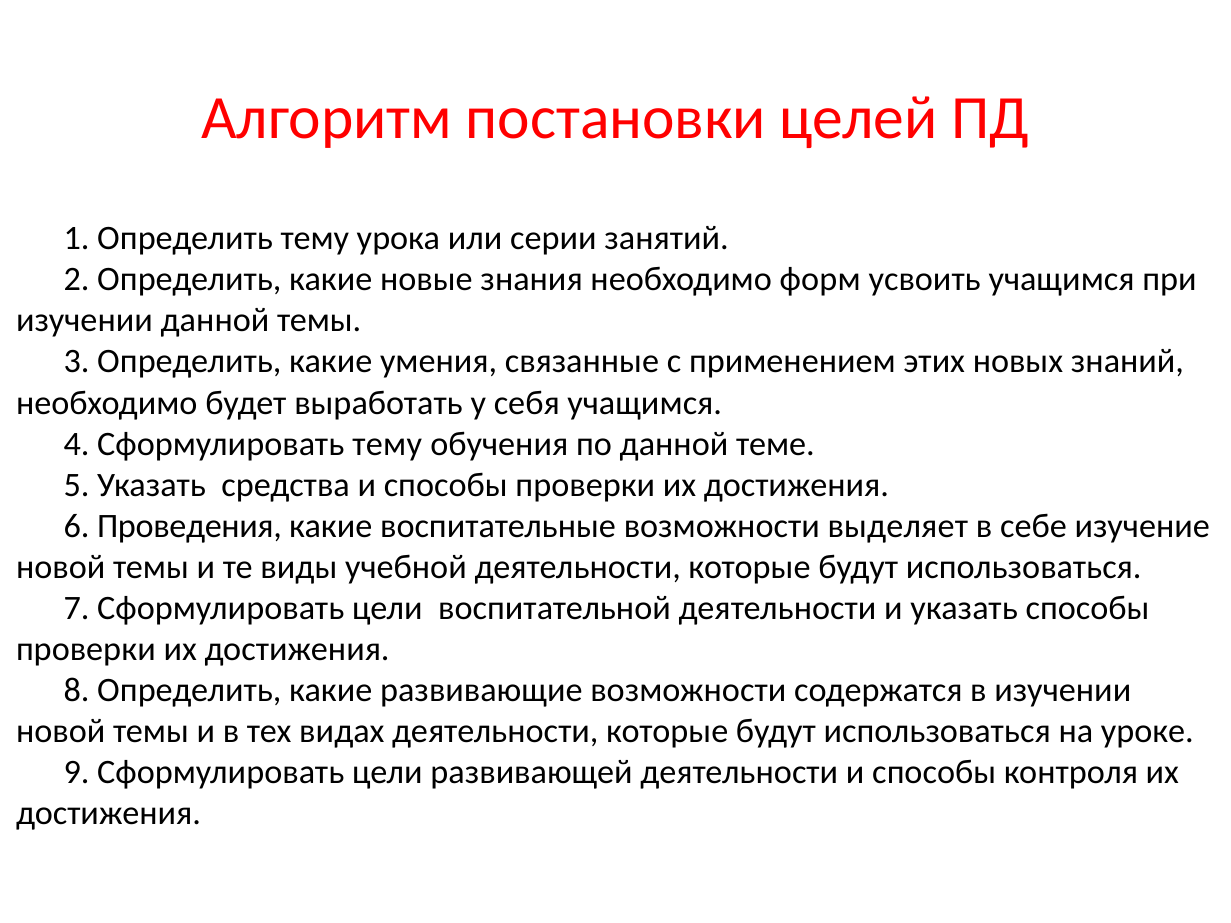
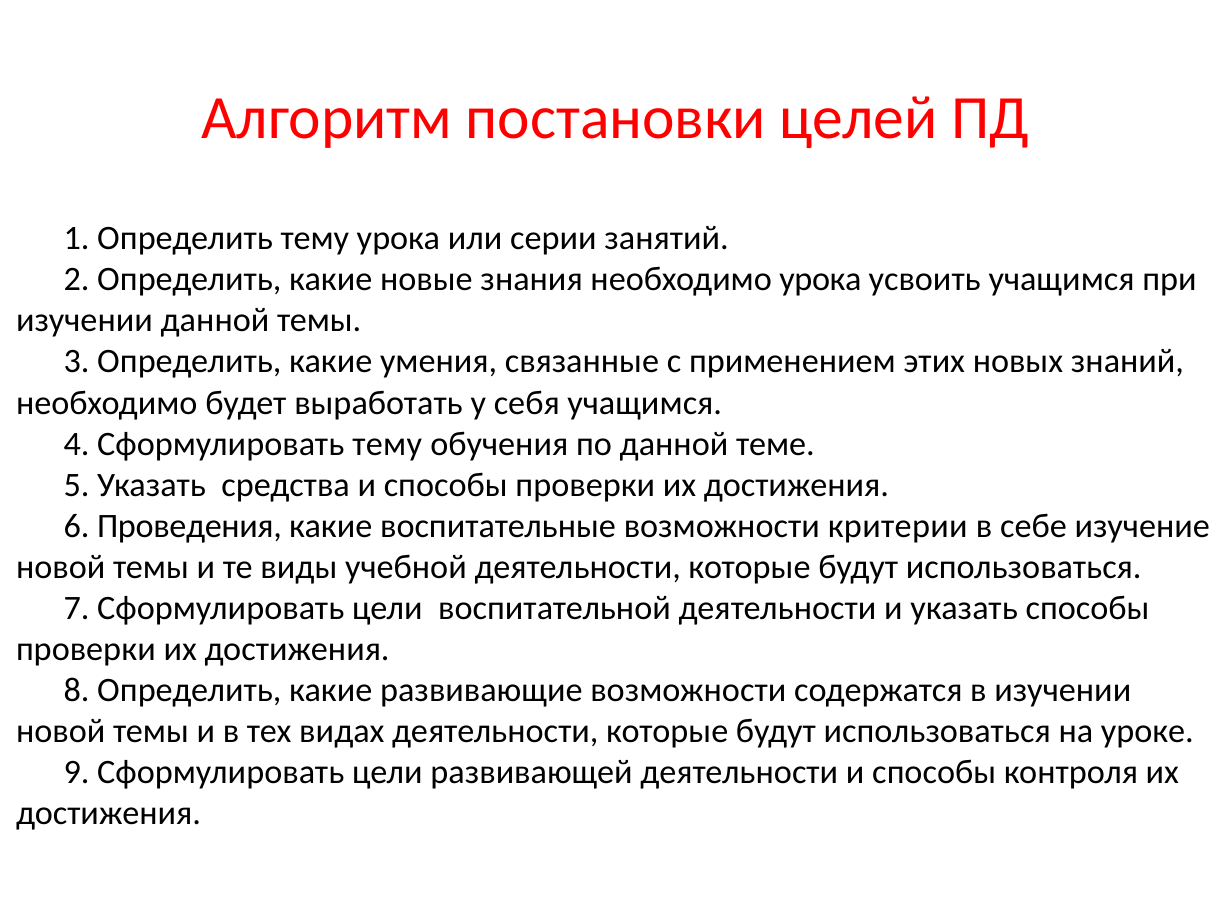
необходимо форм: форм -> урока
выделяет: выделяет -> критерии
